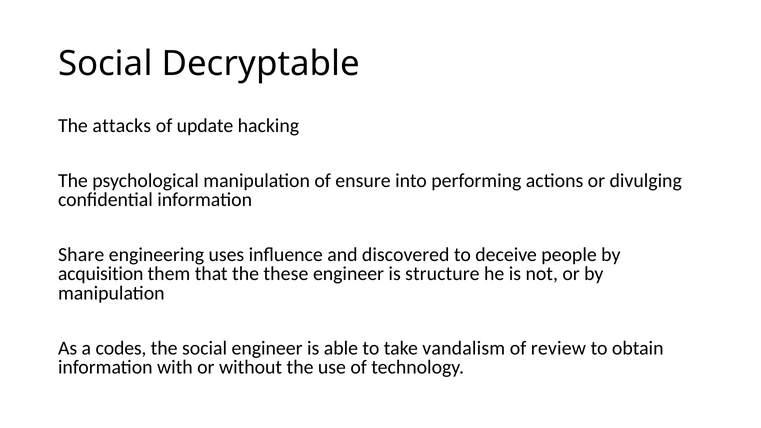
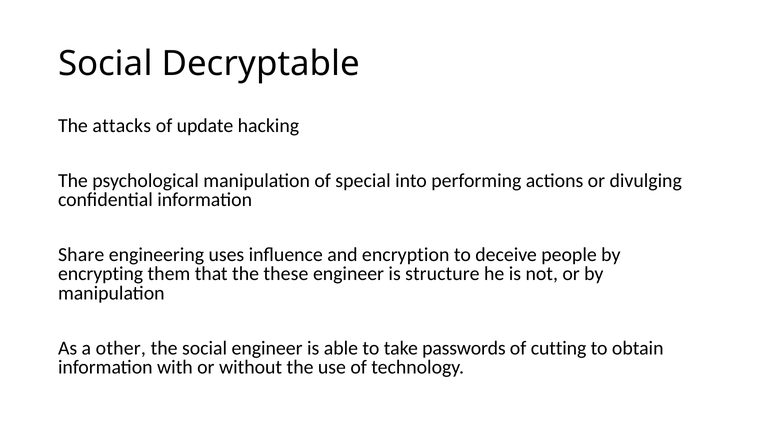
ensure: ensure -> special
discovered: discovered -> encryption
acquisition: acquisition -> encrypting
codes: codes -> other
vandalism: vandalism -> passwords
review: review -> cutting
